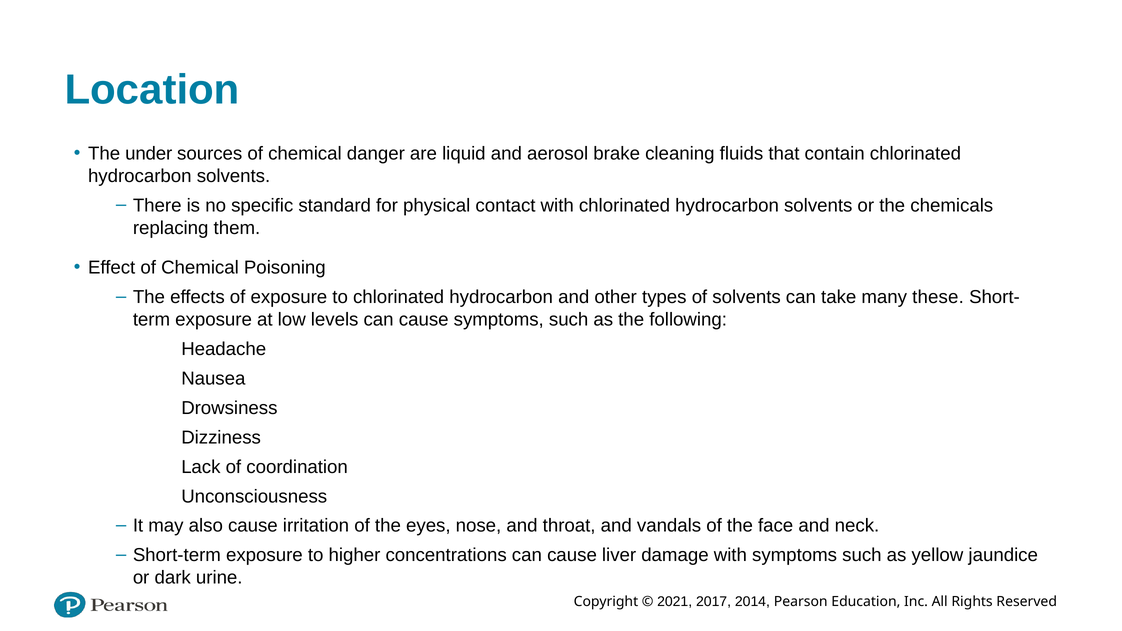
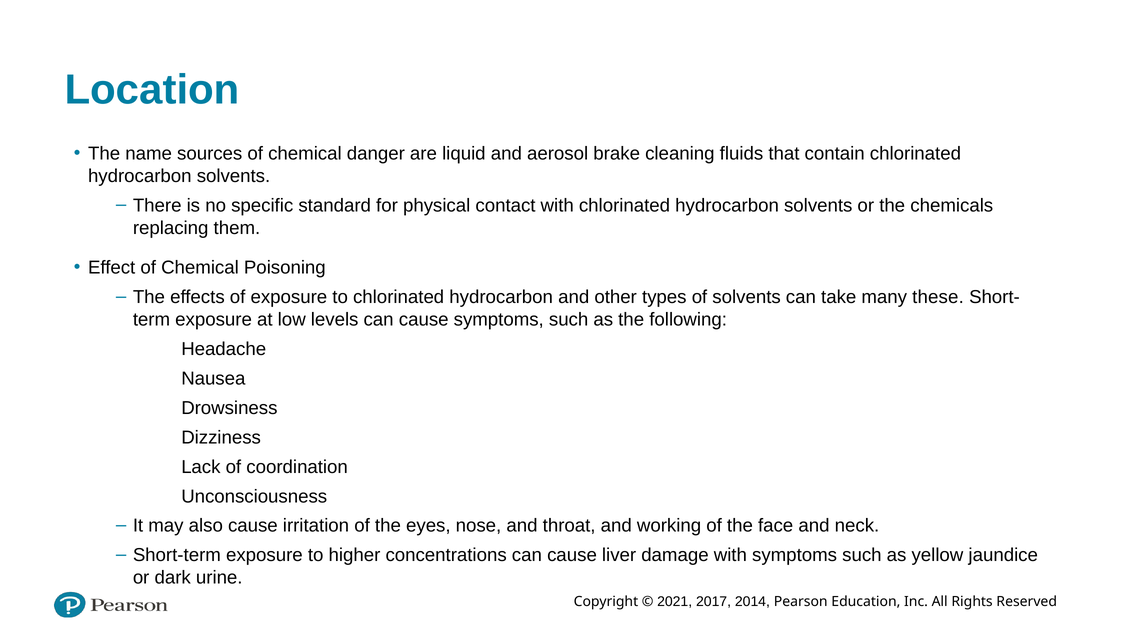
under: under -> name
vandals: vandals -> working
